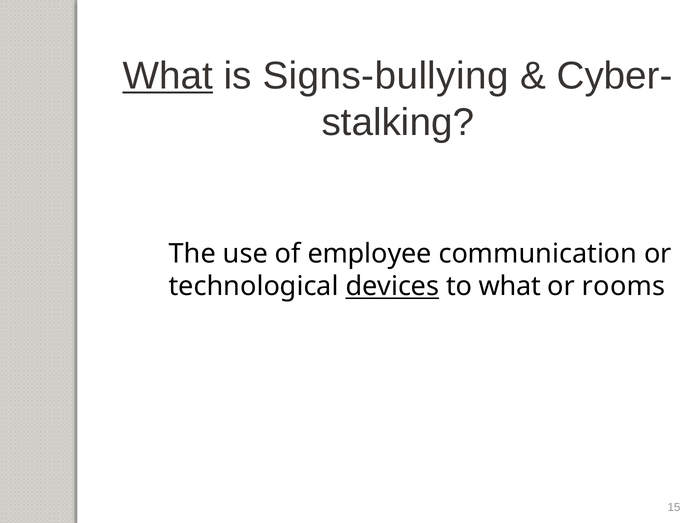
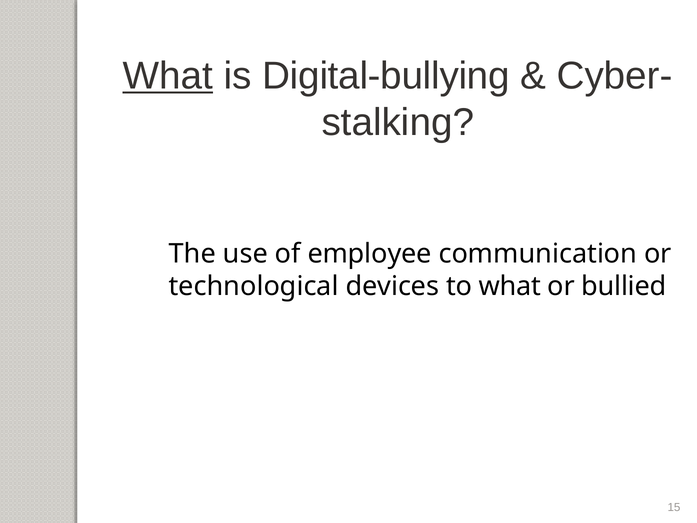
Signs-bullying: Signs-bullying -> Digital-bullying
devices underline: present -> none
rooms: rooms -> bullied
